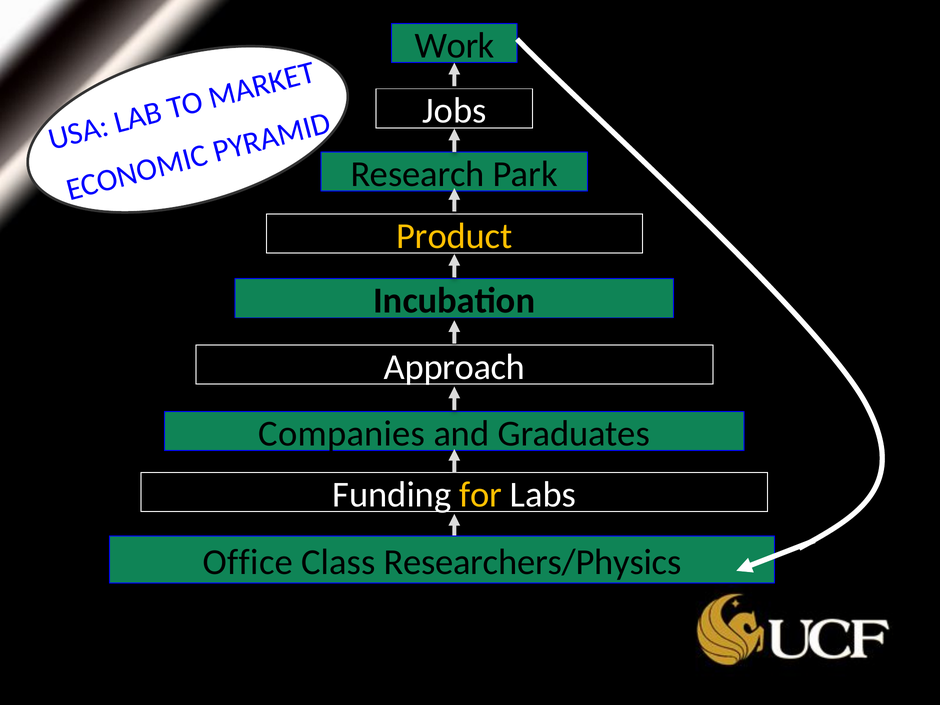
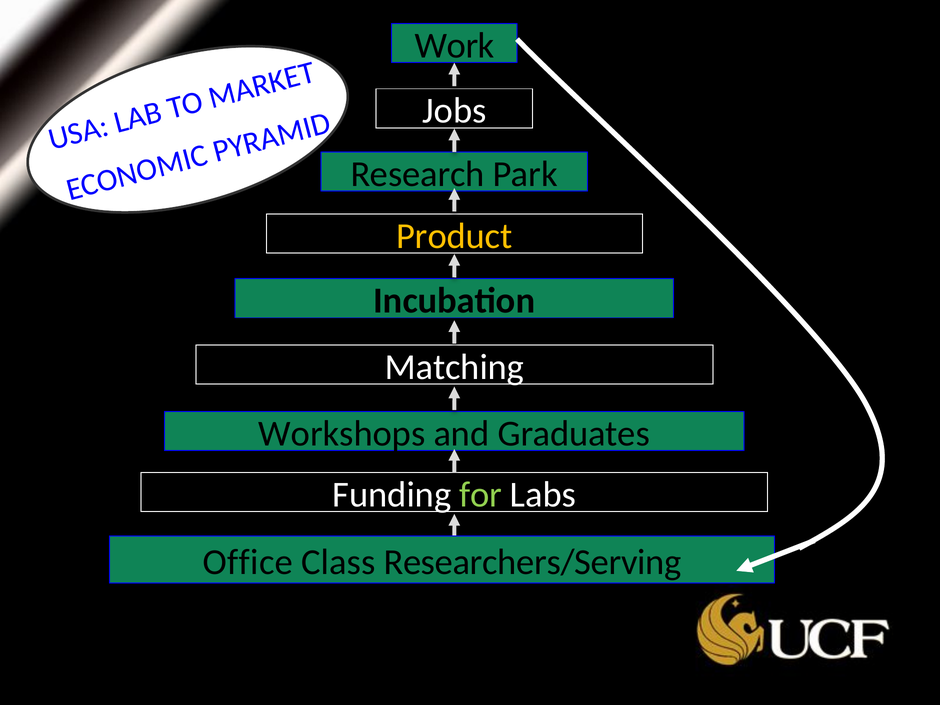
Approach: Approach -> Matching
Companies: Companies -> Workshops
for colour: yellow -> light green
Researchers/Physics: Researchers/Physics -> Researchers/Serving
